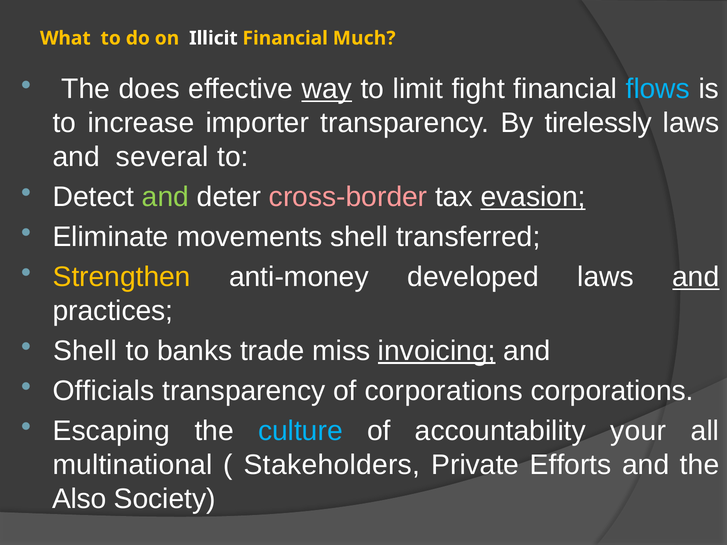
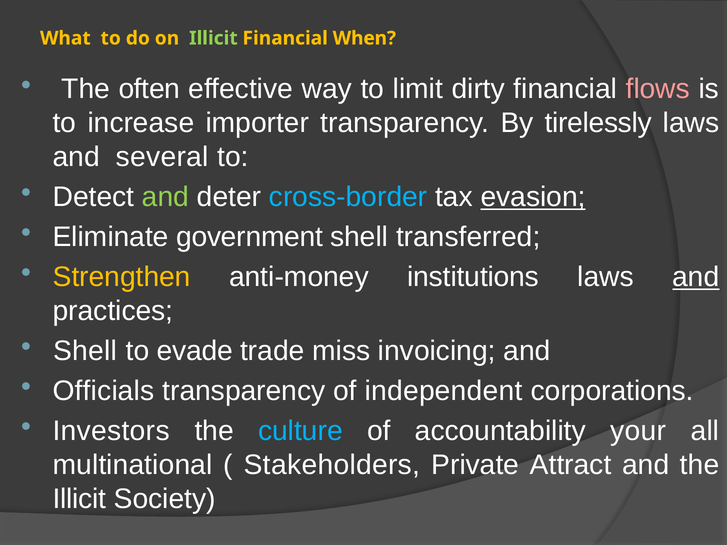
Illicit at (213, 38) colour: white -> light green
Much: Much -> When
does: does -> often
way underline: present -> none
fight: fight -> dirty
flows colour: light blue -> pink
cross-border colour: pink -> light blue
movements: movements -> government
developed: developed -> institutions
banks: banks -> evade
invoicing underline: present -> none
of corporations: corporations -> independent
Escaping: Escaping -> Investors
Efforts: Efforts -> Attract
Also at (79, 499): Also -> Illicit
